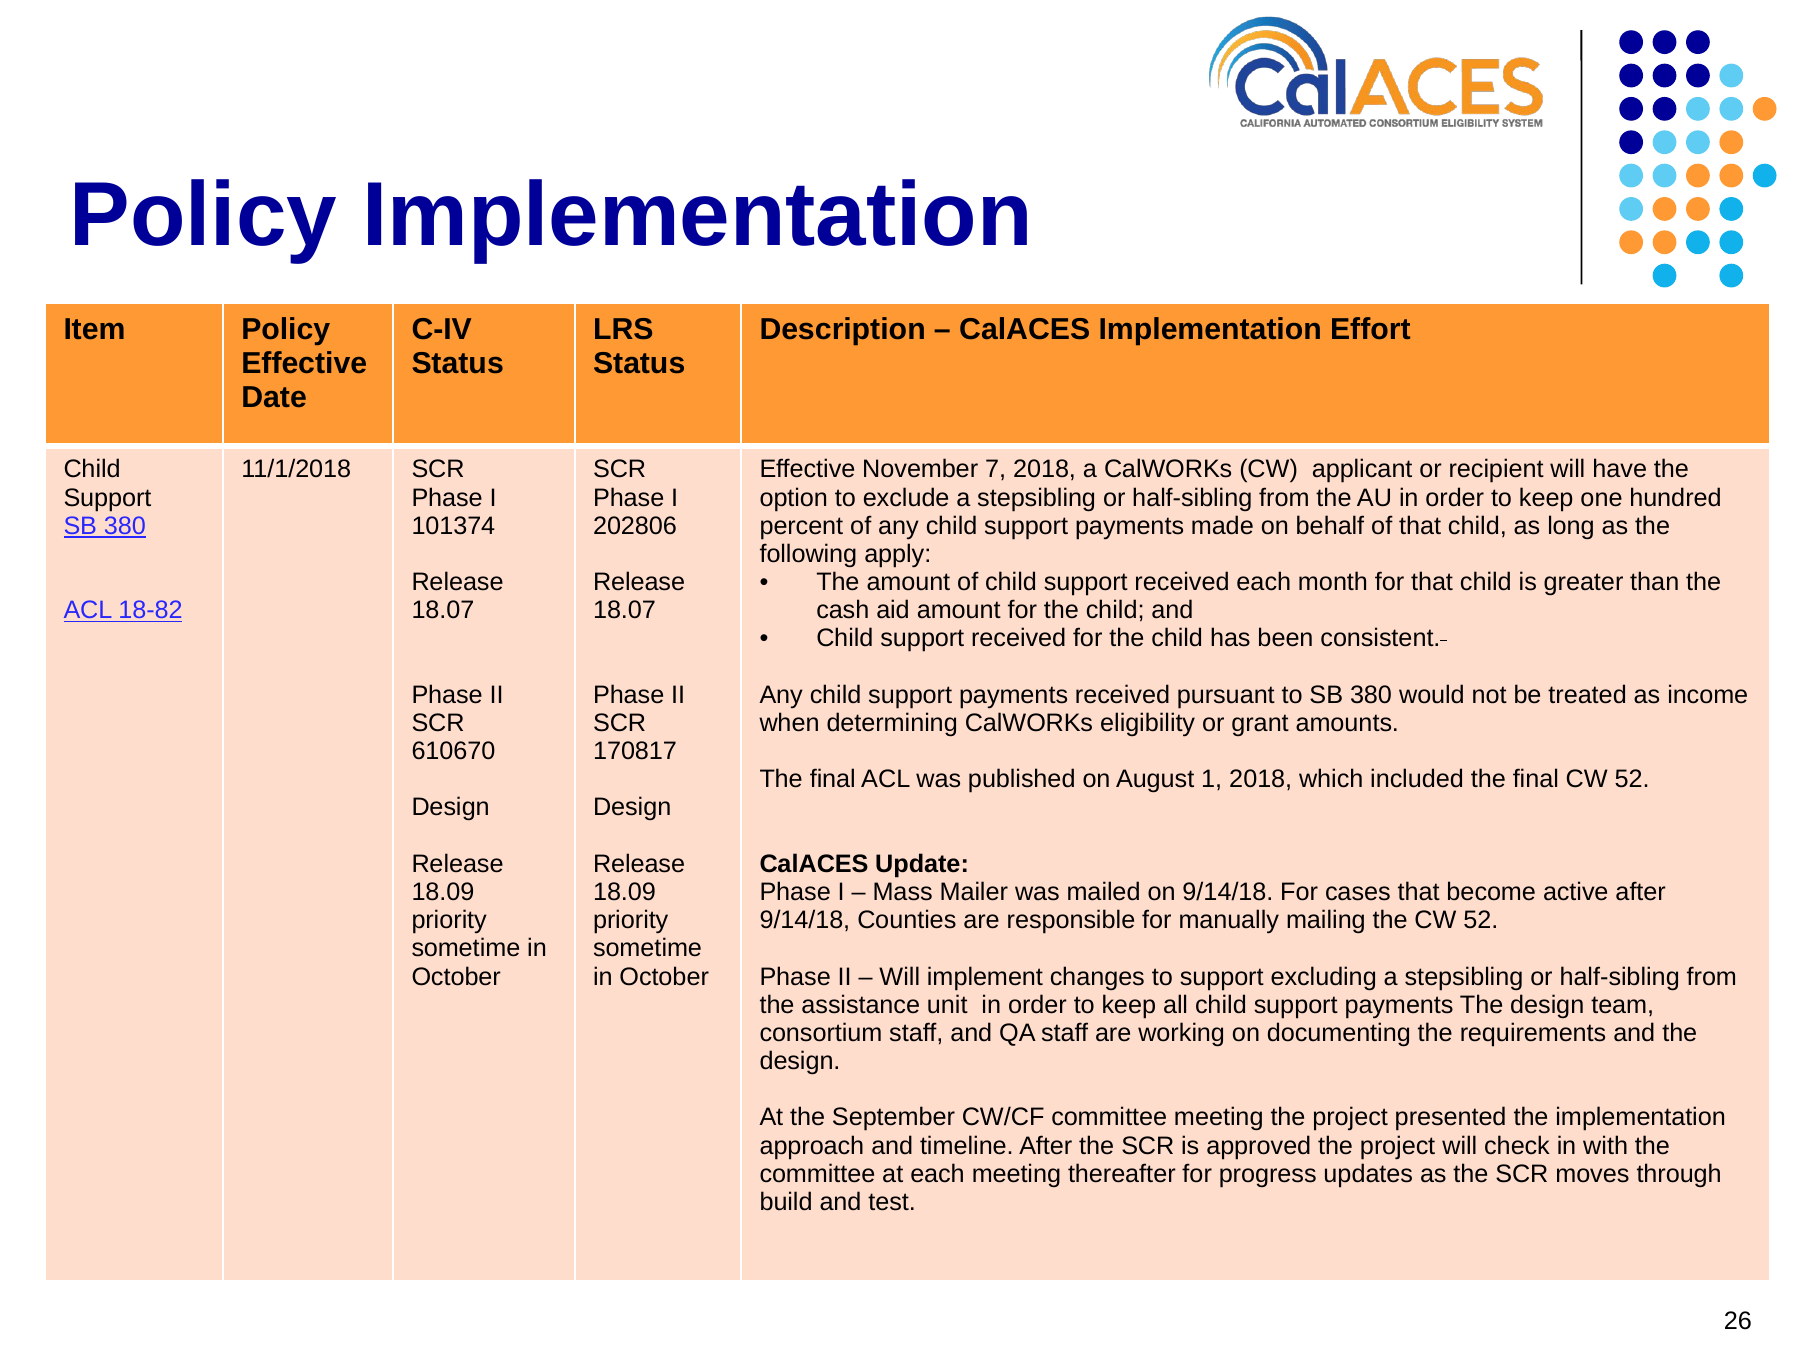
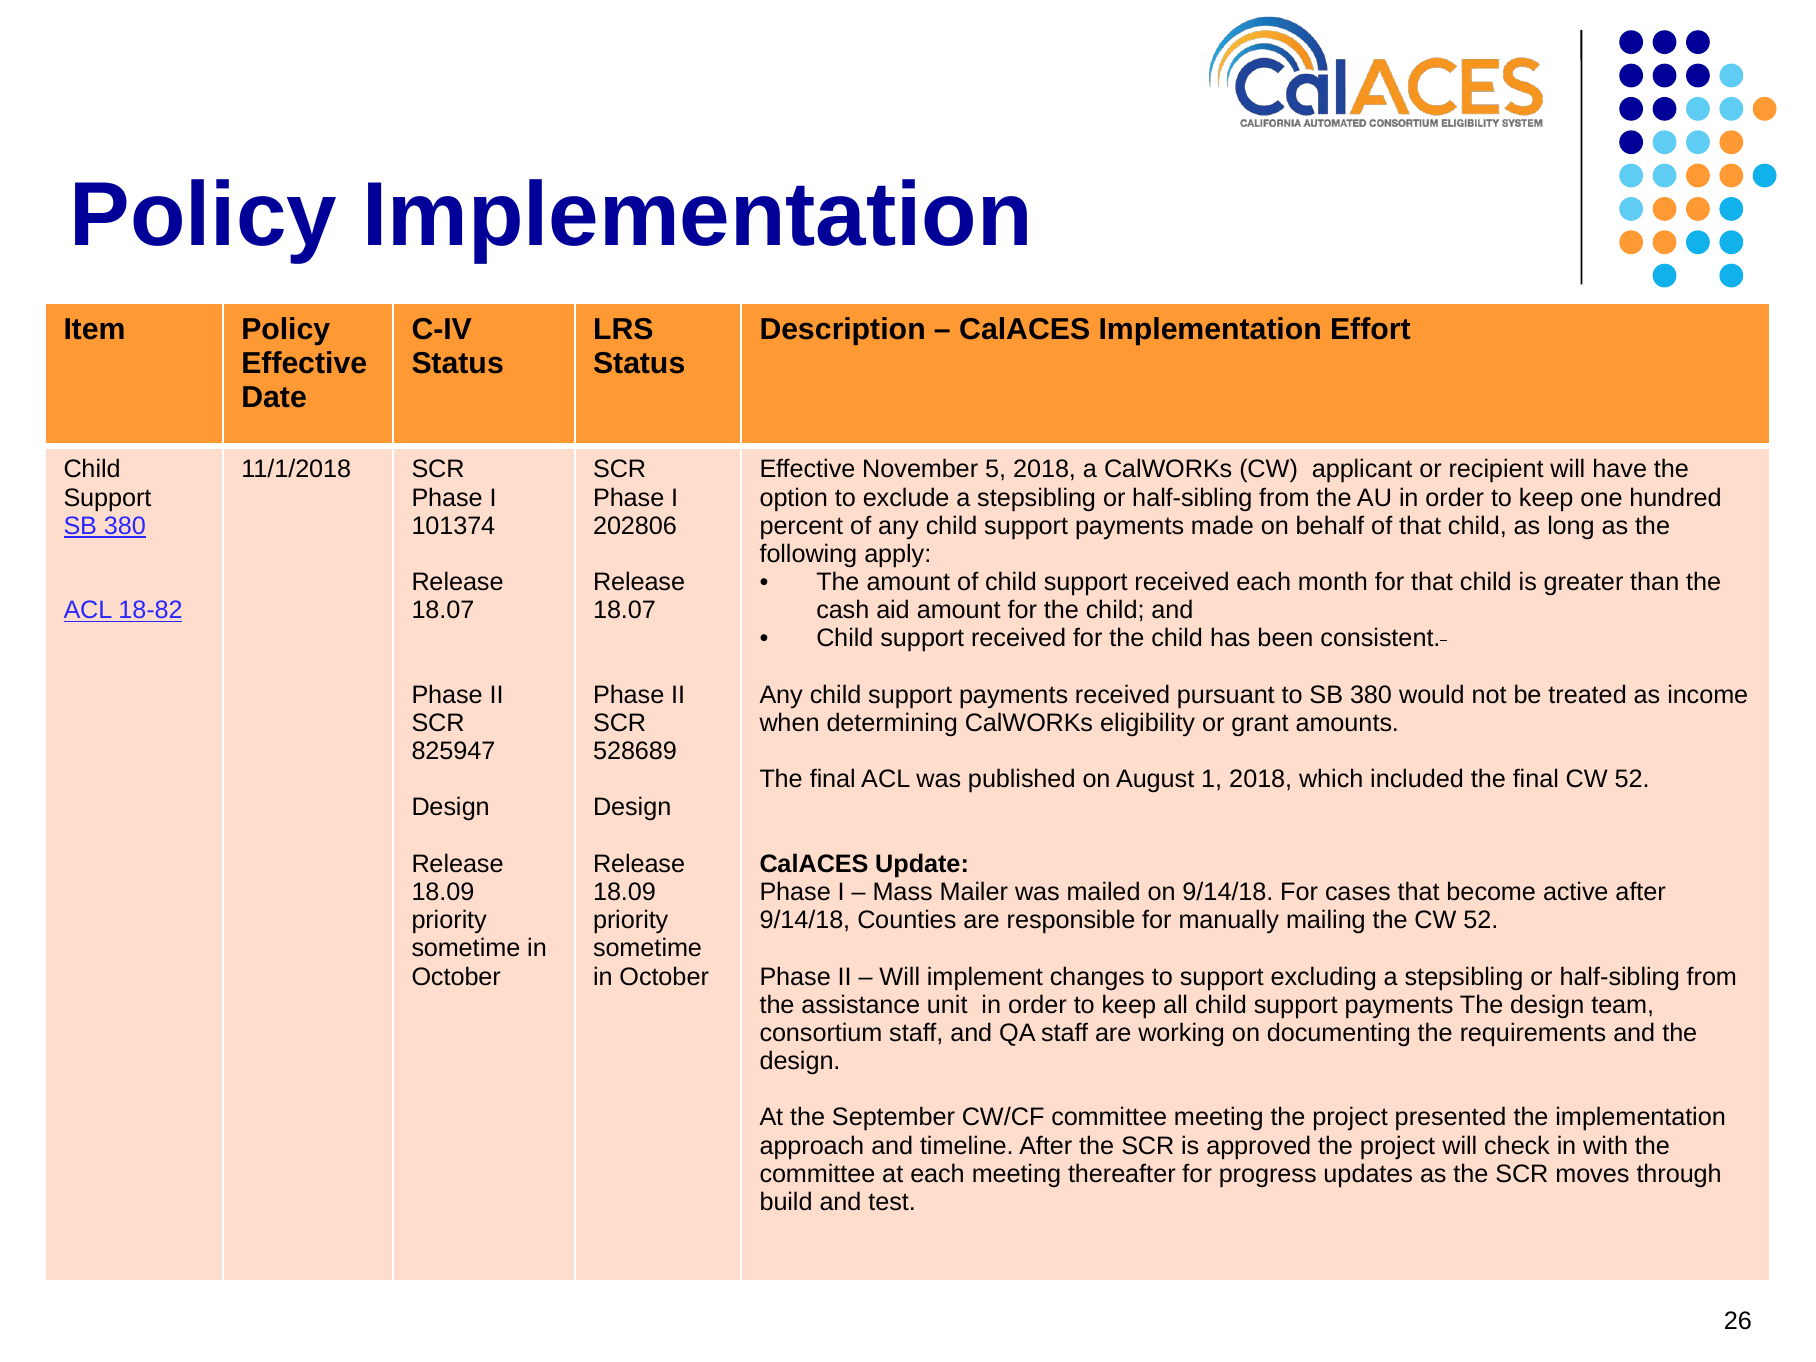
7: 7 -> 5
610670: 610670 -> 825947
170817: 170817 -> 528689
